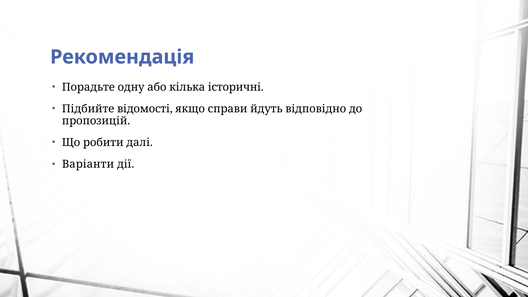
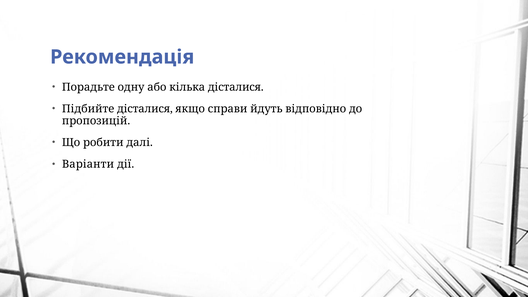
кілька історичні: історичні -> дісталися
Підбийте відомості: відомості -> дісталися
